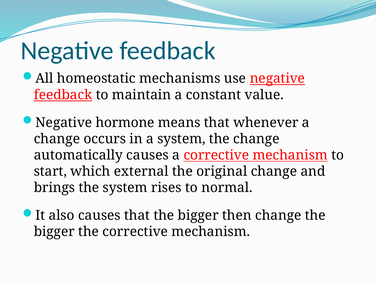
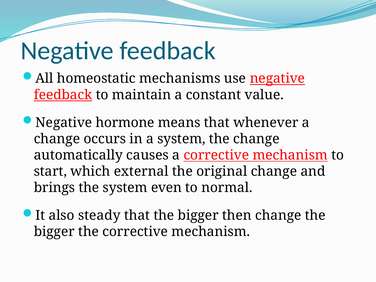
rises: rises -> even
also causes: causes -> steady
